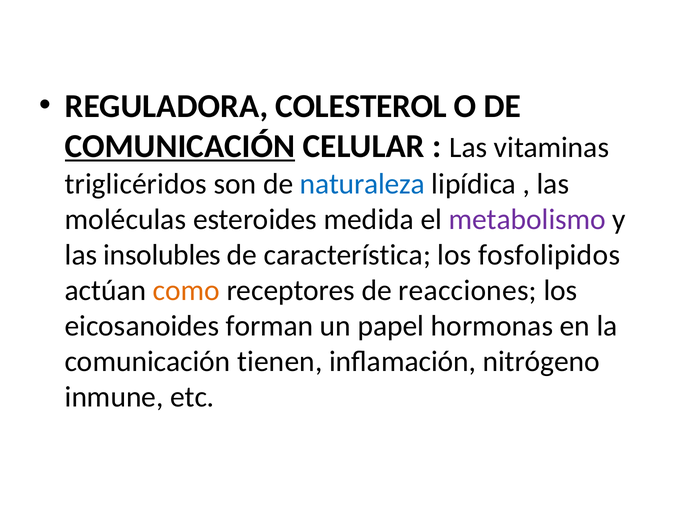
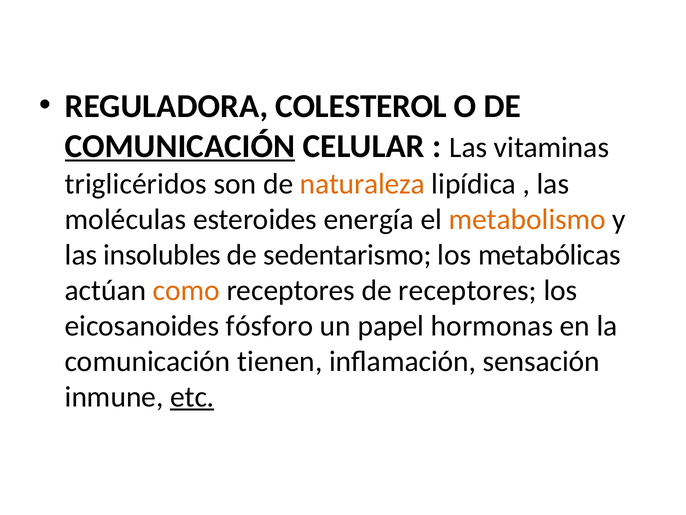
naturaleza colour: blue -> orange
medida: medida -> energía
metabolismo colour: purple -> orange
característica: característica -> sedentarismo
fosfolipidos: fosfolipidos -> metabólicas
de reacciones: reacciones -> receptores
forman: forman -> fósforo
nitrógeno: nitrógeno -> sensación
etc underline: none -> present
